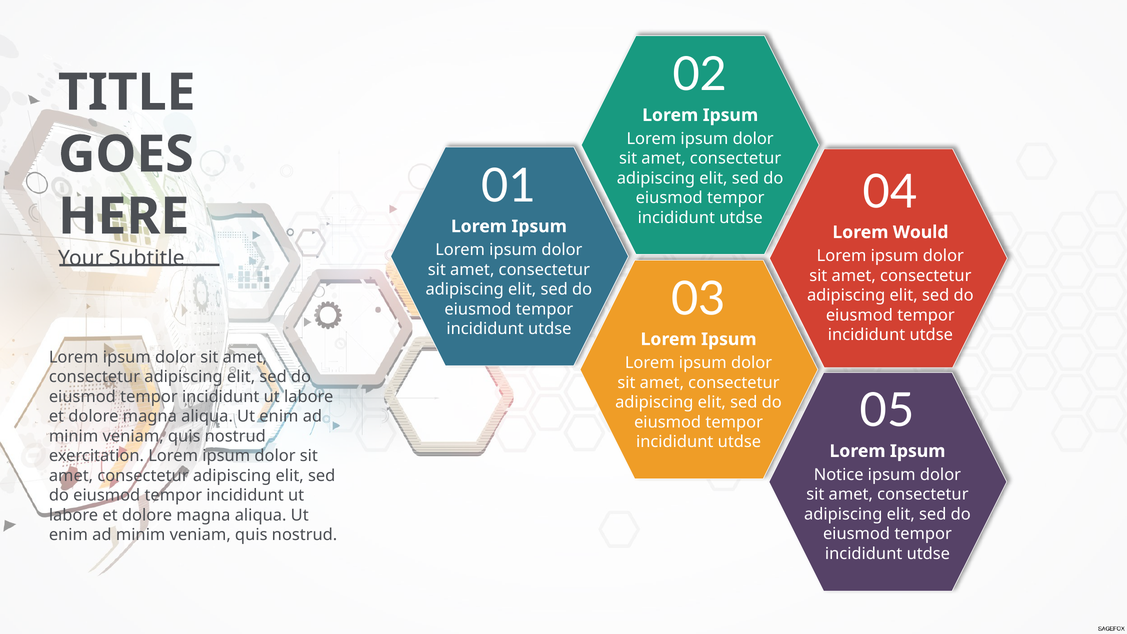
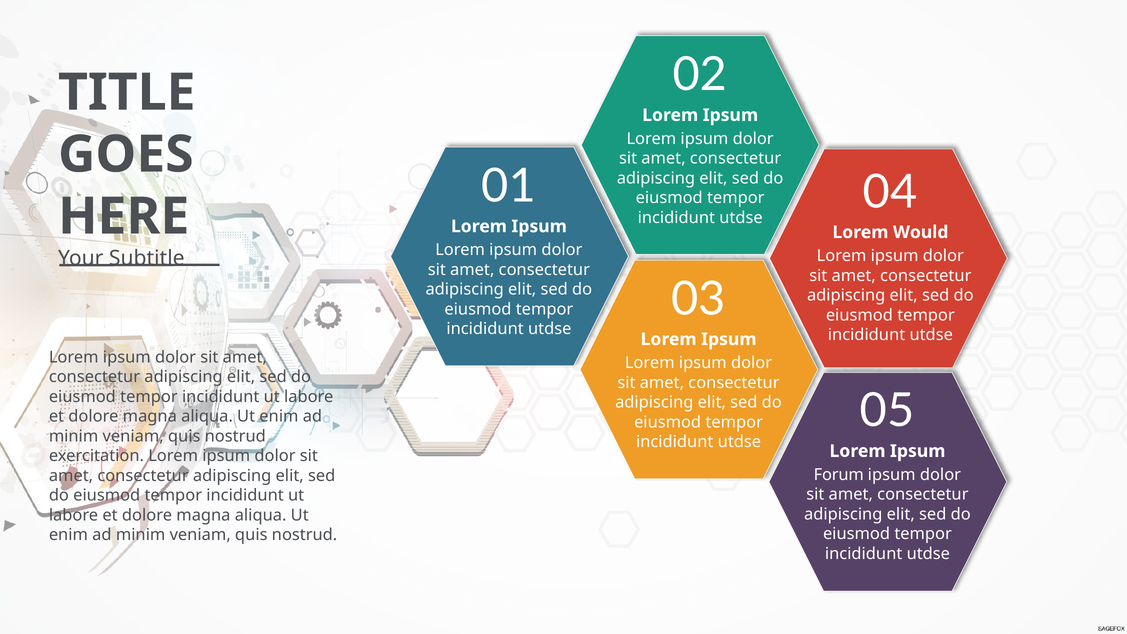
Notice: Notice -> Forum
